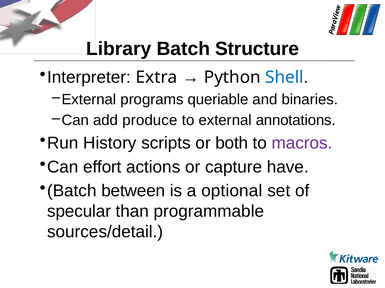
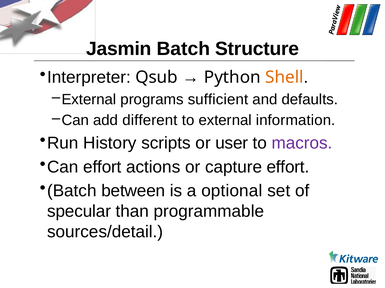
Library: Library -> Jasmin
Extra: Extra -> Qsub
Shell colour: blue -> orange
queriable: queriable -> sufficient
binaries: binaries -> defaults
produce: produce -> different
annotations: annotations -> information
both: both -> user
capture have: have -> effort
